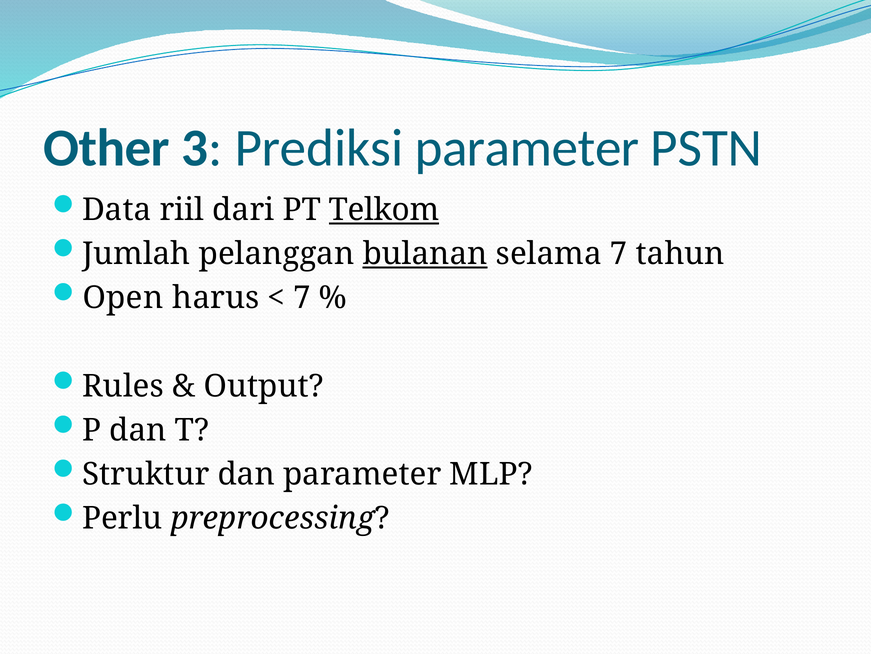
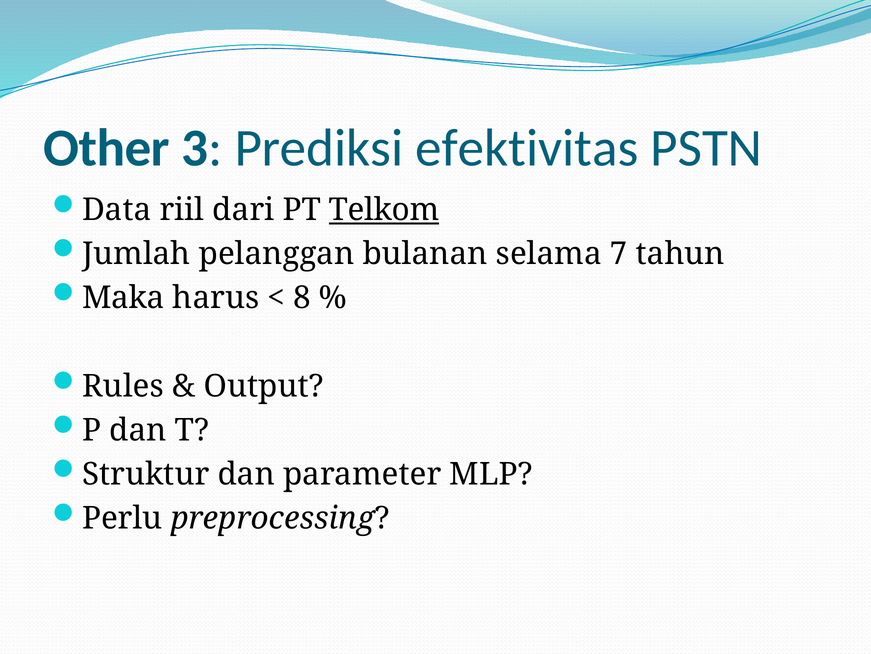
Prediksi parameter: parameter -> efektivitas
bulanan underline: present -> none
Open: Open -> Maka
7 at (302, 298): 7 -> 8
